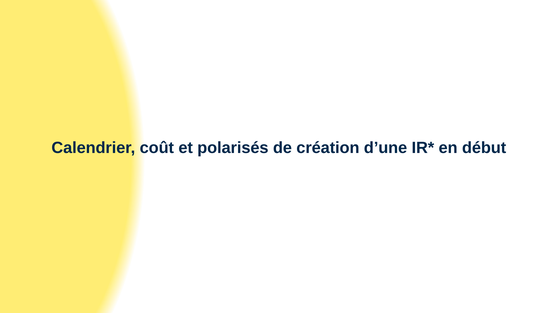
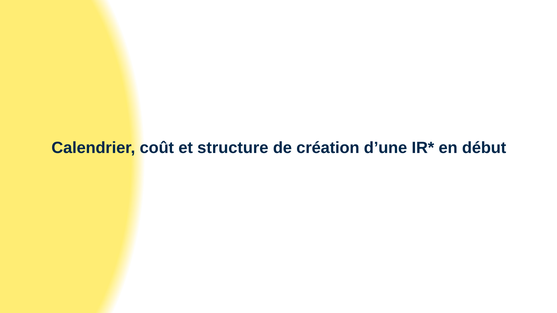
polarisés: polarisés -> structure
